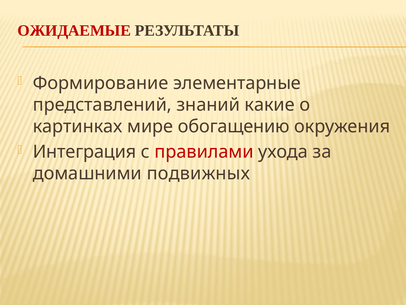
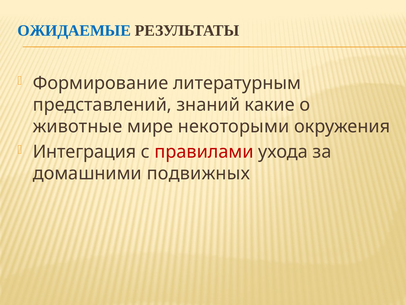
ОЖИДАЕМЫЕ colour: red -> blue
элементарные: элементарные -> литературным
картинках: картинках -> животные
обогащению: обогащению -> некоторыми
